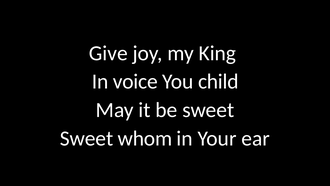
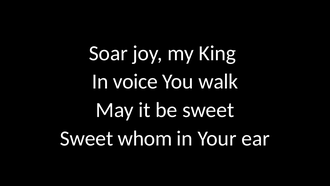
Give: Give -> Soar
child: child -> walk
